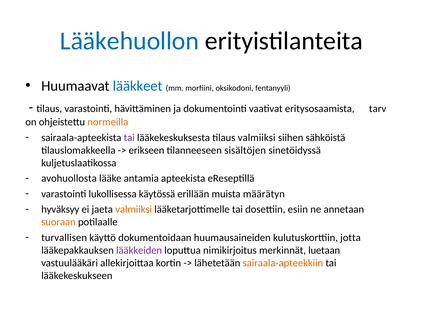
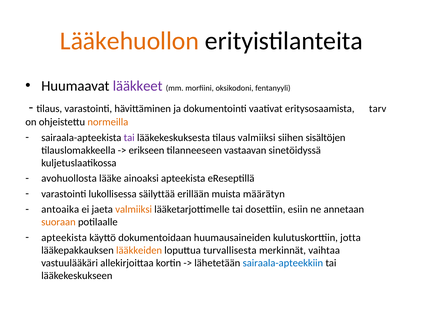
Lääkehuollon colour: blue -> orange
lääkkeet colour: blue -> purple
sähköistä: sähköistä -> sisältöjen
sisältöjen: sisältöjen -> vastaavan
antamia: antamia -> ainoaksi
käytössä: käytössä -> säilyttää
hyväksyy: hyväksyy -> antoaika
turvallisen at (64, 238): turvallisen -> apteekista
lääkkeiden colour: purple -> orange
nimikirjoitus: nimikirjoitus -> turvallisesta
luetaan: luetaan -> vaihtaa
sairaala-apteekkiin colour: orange -> blue
